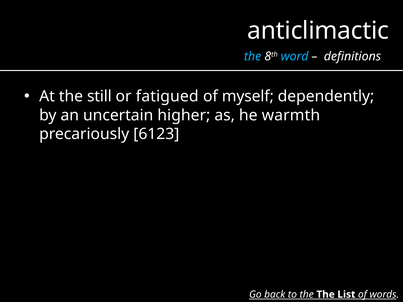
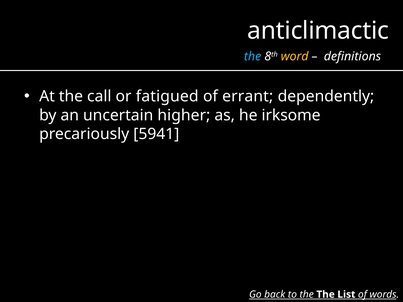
word colour: light blue -> yellow
still: still -> call
myself: myself -> errant
warmth: warmth -> irksome
6123: 6123 -> 5941
